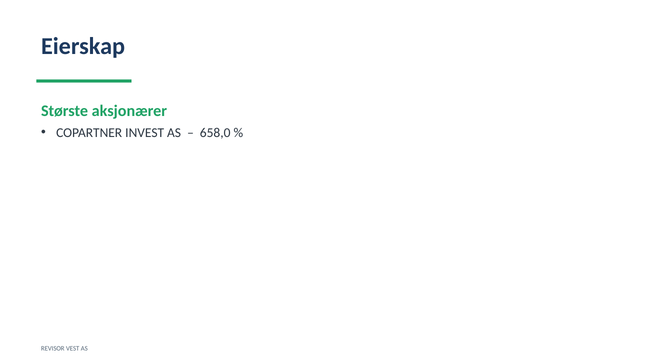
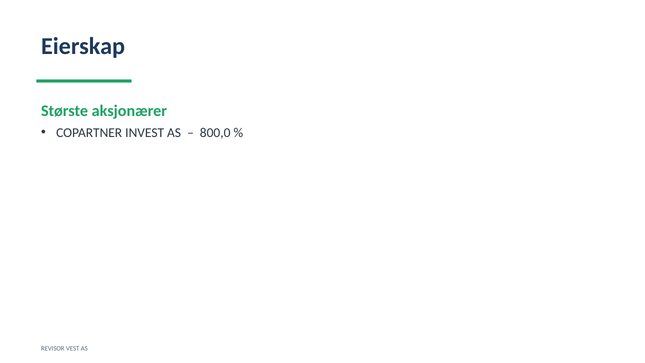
658,0: 658,0 -> 800,0
